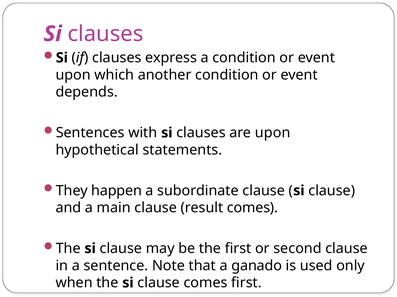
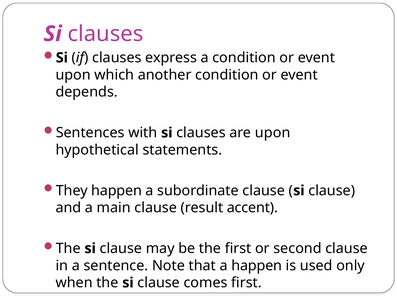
result comes: comes -> accent
a ganado: ganado -> happen
